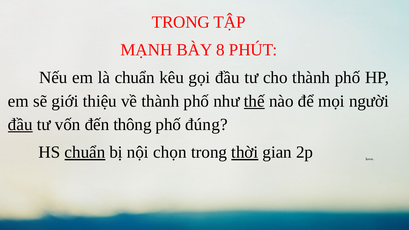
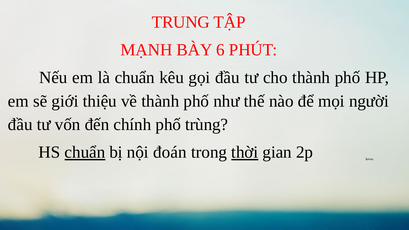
TRONG at (181, 22): TRONG -> TRUNG
8: 8 -> 6
thế underline: present -> none
đầu at (20, 125) underline: present -> none
thông: thông -> chính
đúng: đúng -> trùng
chọn: chọn -> đoán
